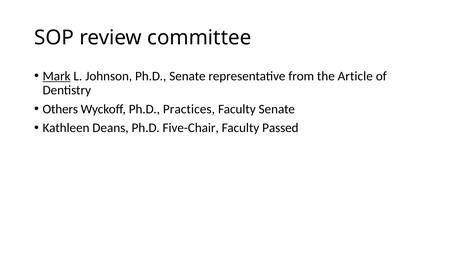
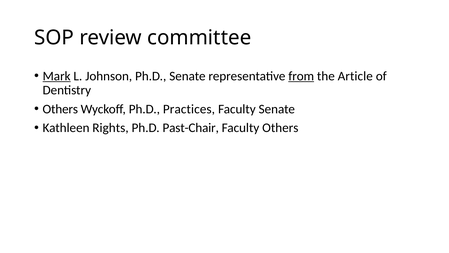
from underline: none -> present
Deans: Deans -> Rights
Five-Chair: Five-Chair -> Past-Chair
Faculty Passed: Passed -> Others
